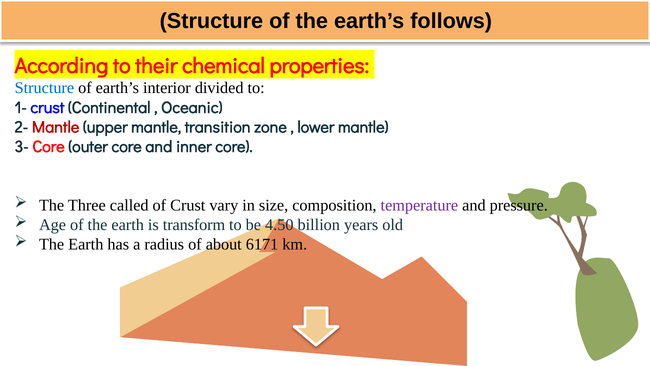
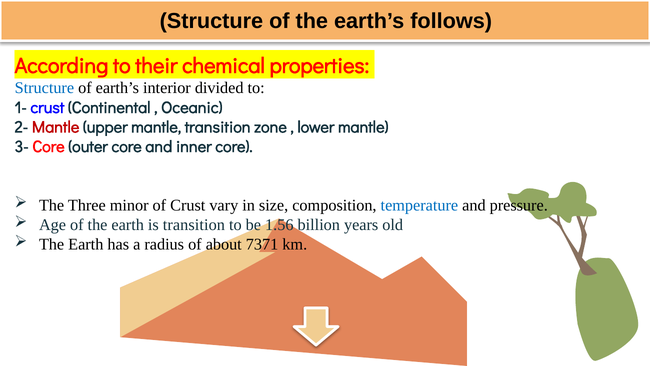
called: called -> minor
temperature colour: purple -> blue
is transform: transform -> transition
4.50: 4.50 -> 1.56
6171: 6171 -> 7371
